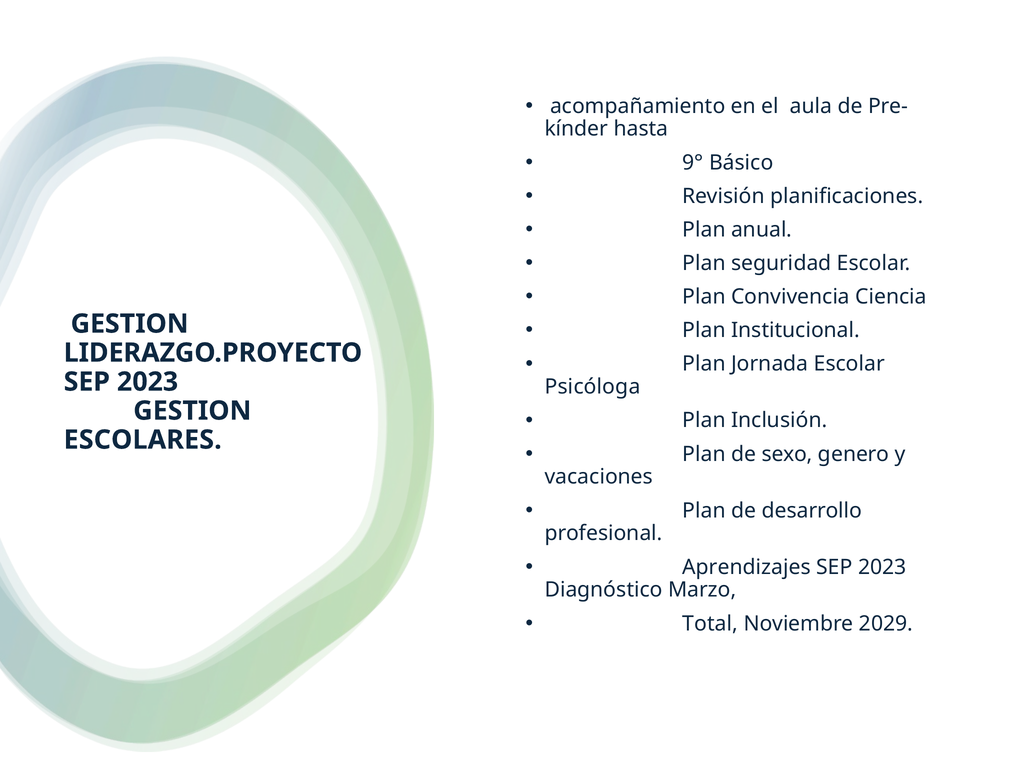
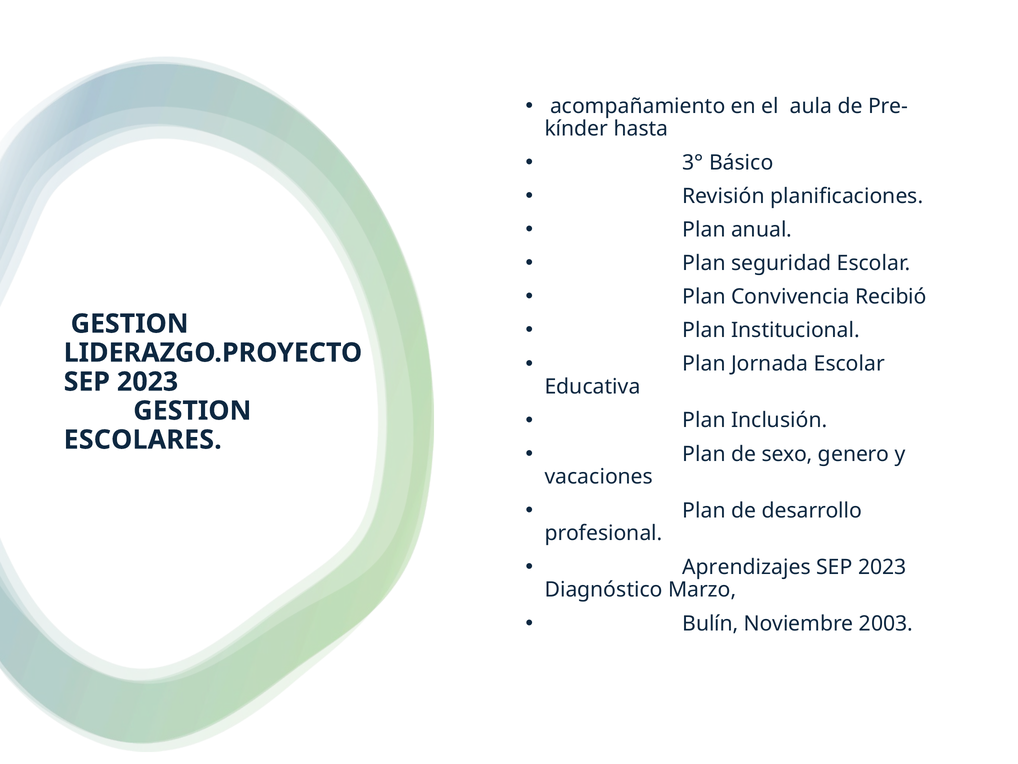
9°: 9° -> 3°
Ciencia: Ciencia -> Recibió
Psicóloga: Psicóloga -> Educativa
Total: Total -> Bulín
2029: 2029 -> 2003
